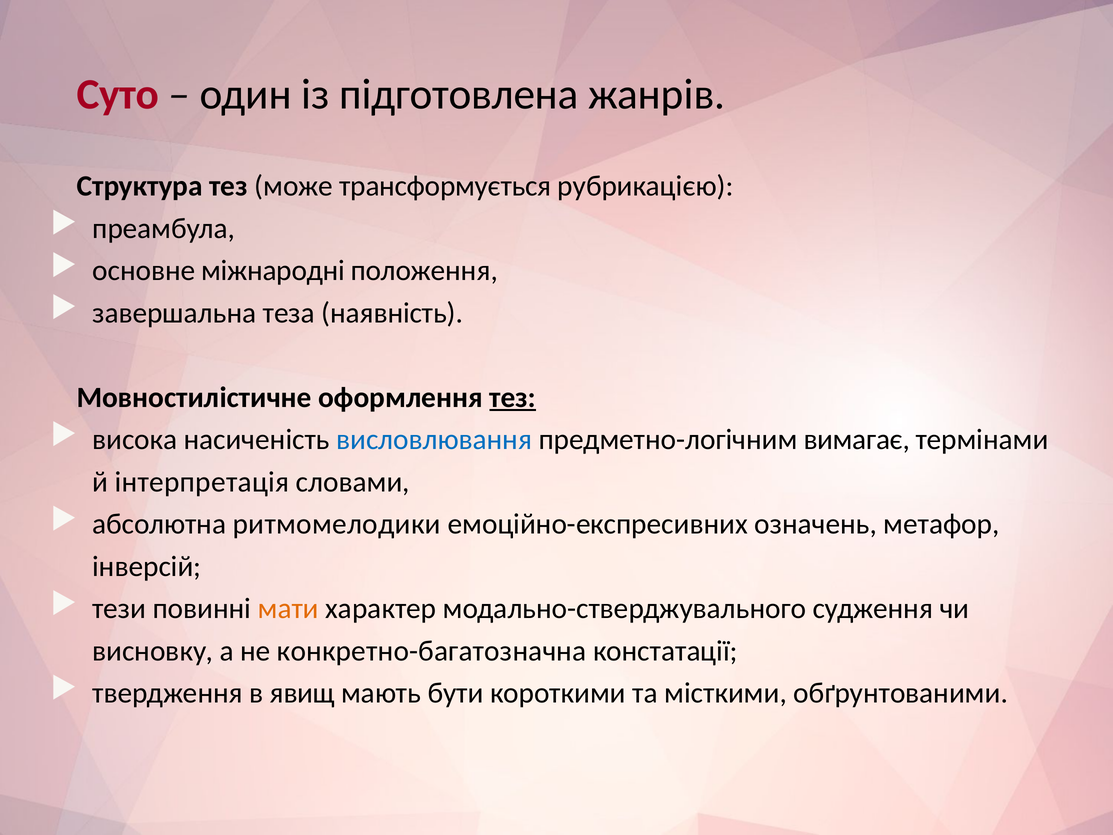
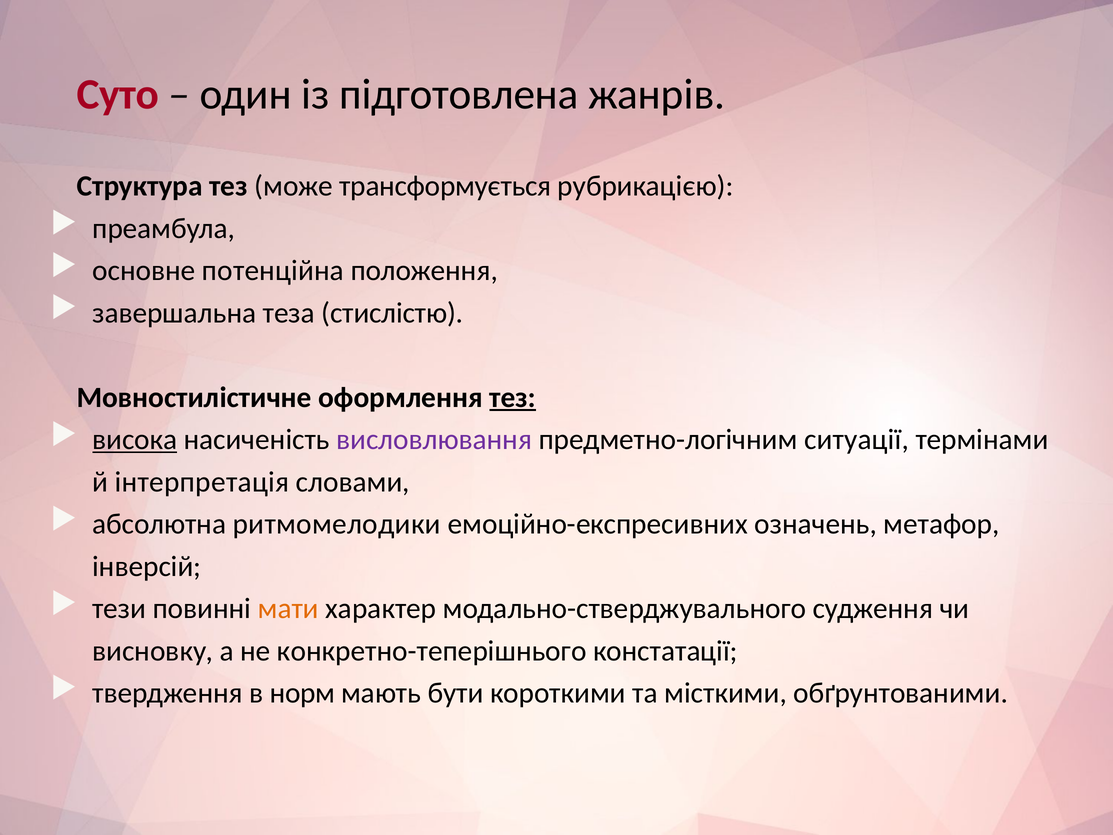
міжнародні: міжнародні -> потенційна
наявність: наявність -> стислістю
висока underline: none -> present
висловлювання colour: blue -> purple
вимагає: вимагає -> ситуації
конкретно-багатозначна: конкретно-багатозначна -> конкретно-теперішнього
явищ: явищ -> норм
